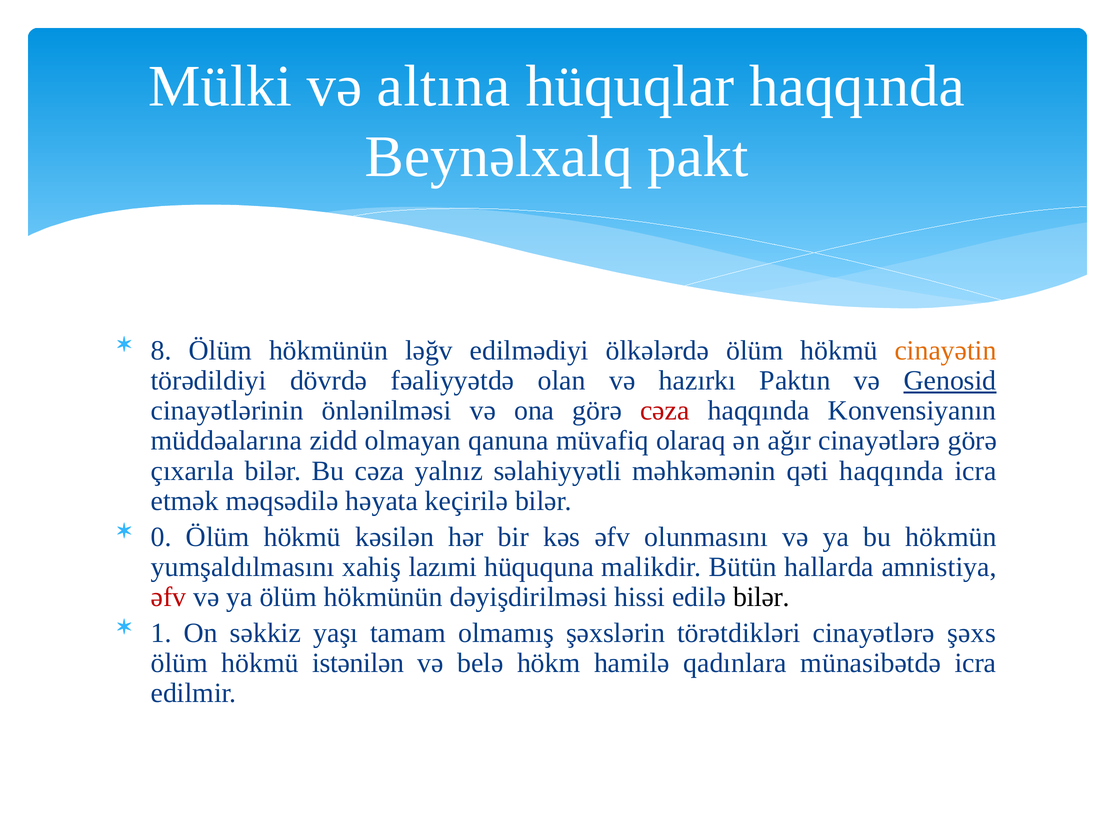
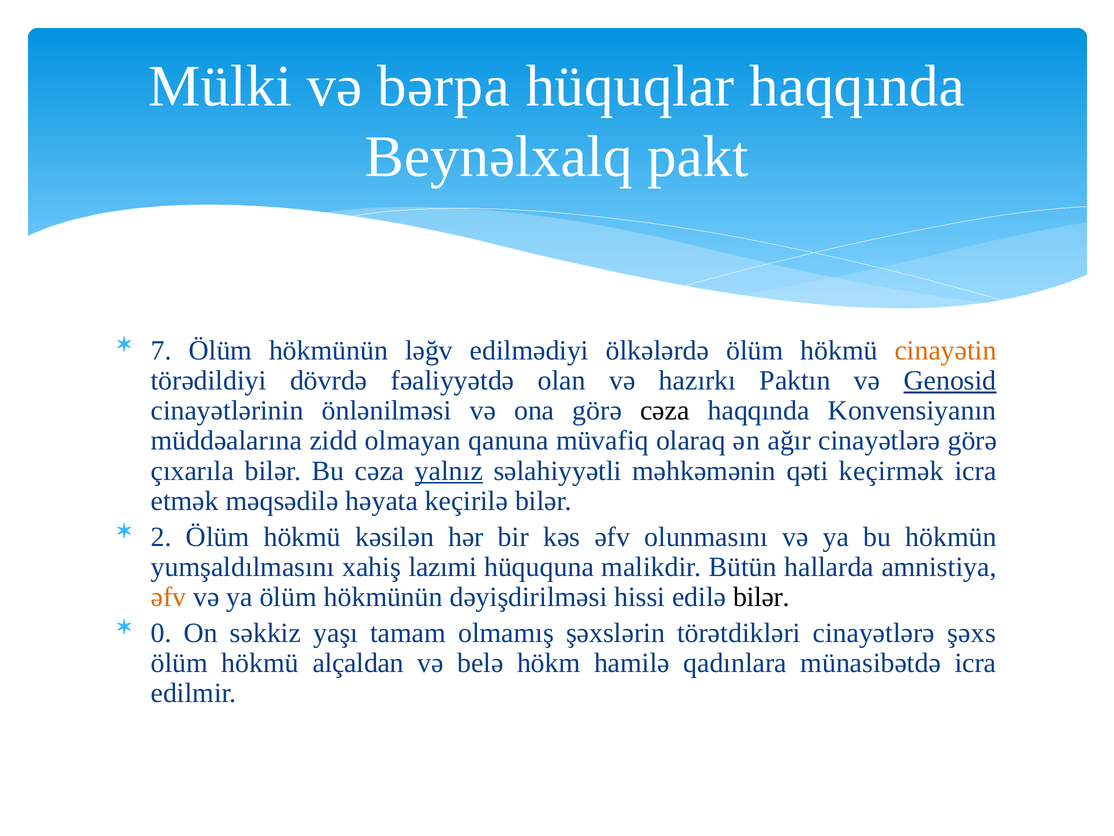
altına: altına -> bərpa
8: 8 -> 7
cəza at (665, 410) colour: red -> black
yalnız underline: none -> present
qəti haqqında: haqqında -> keçirmək
0: 0 -> 2
əfv at (169, 597) colour: red -> orange
1: 1 -> 0
istənilən: istənilən -> alçaldan
